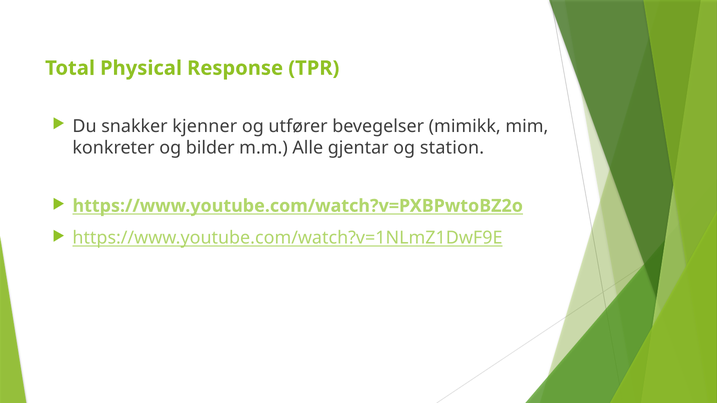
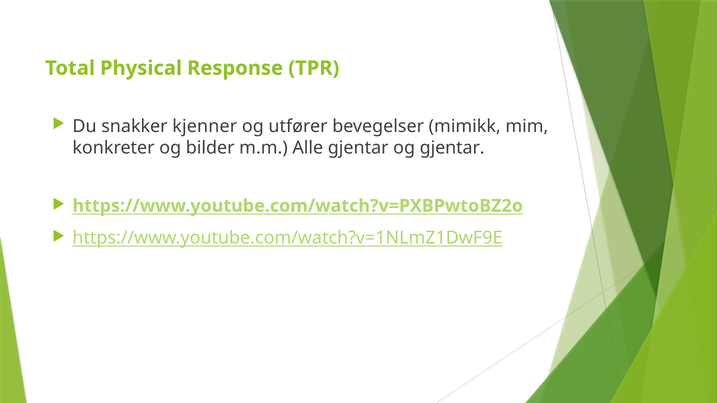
og station: station -> gjentar
